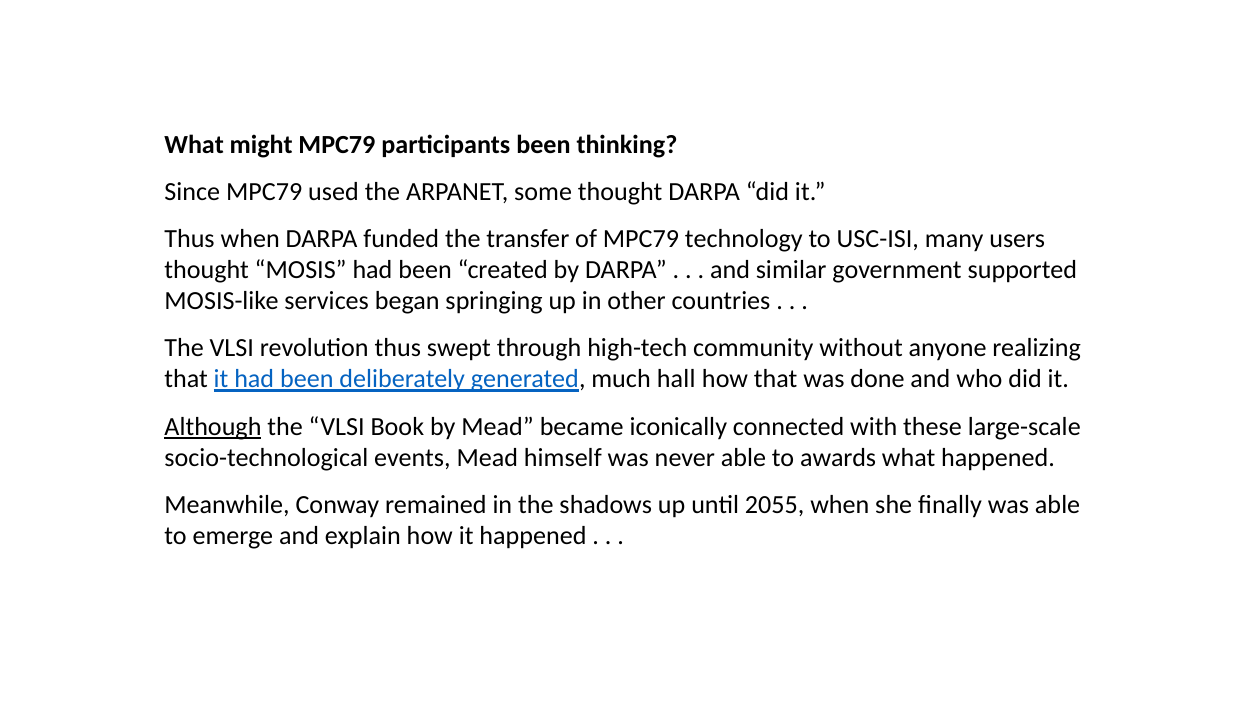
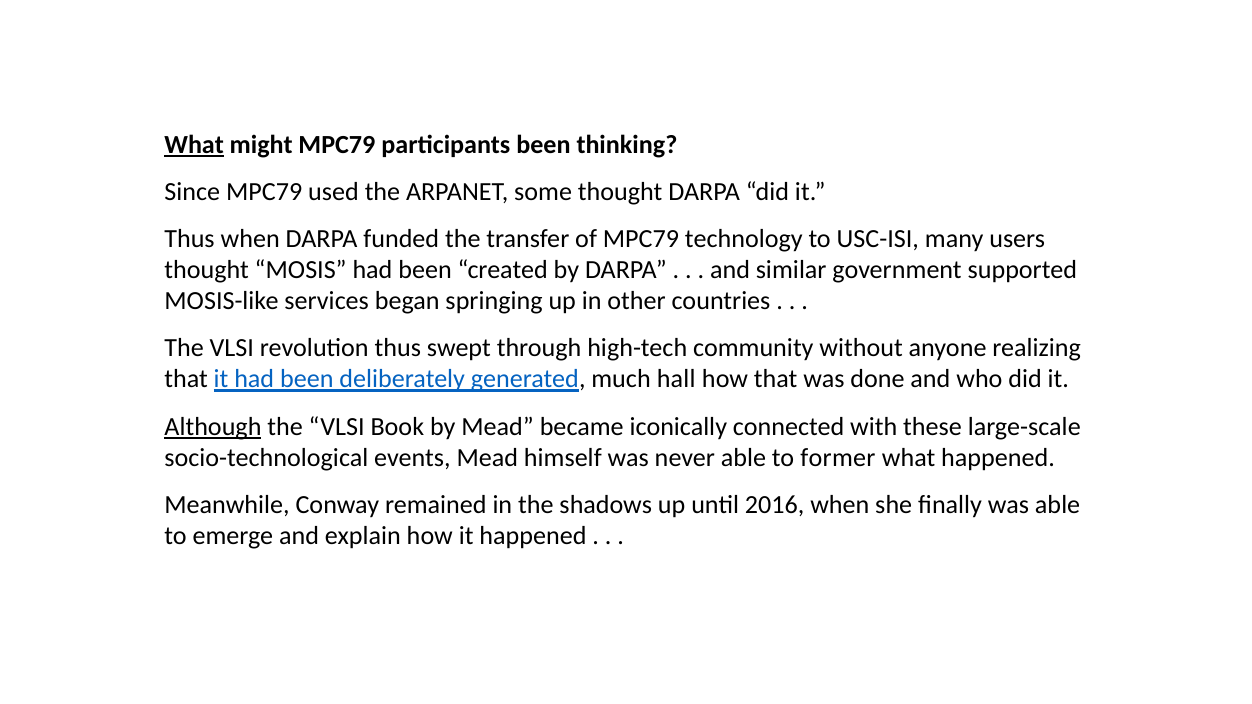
What at (194, 145) underline: none -> present
awards: awards -> former
2055: 2055 -> 2016
